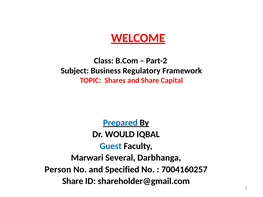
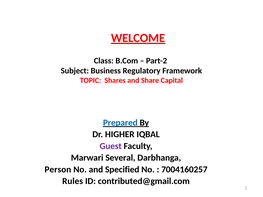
WOULD: WOULD -> HIGHER
Guest colour: blue -> purple
Share at (73, 181): Share -> Rules
shareholder@gmail.com: shareholder@gmail.com -> contributed@gmail.com
